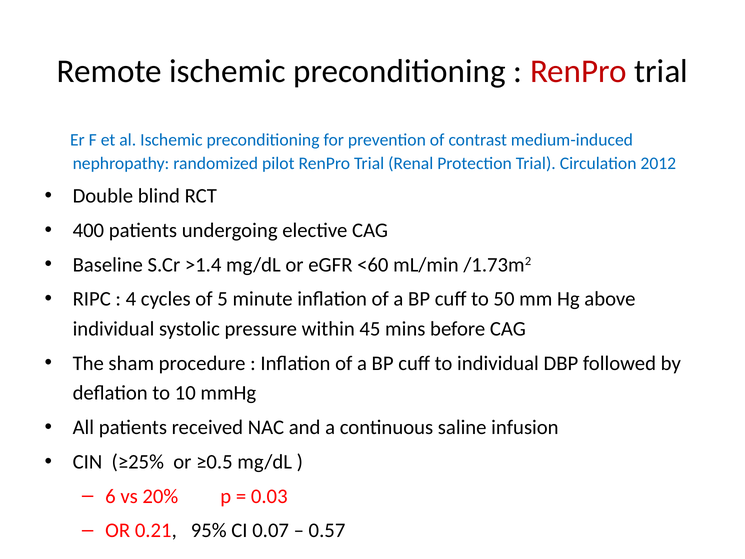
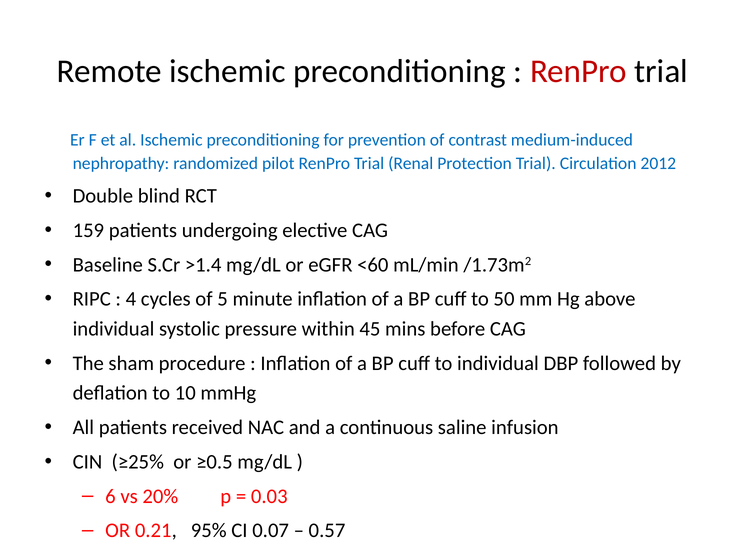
400: 400 -> 159
